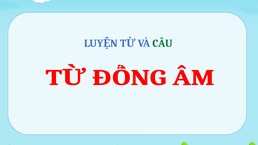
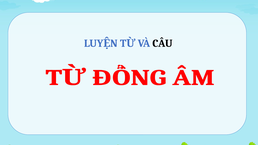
CÂU colour: green -> black
